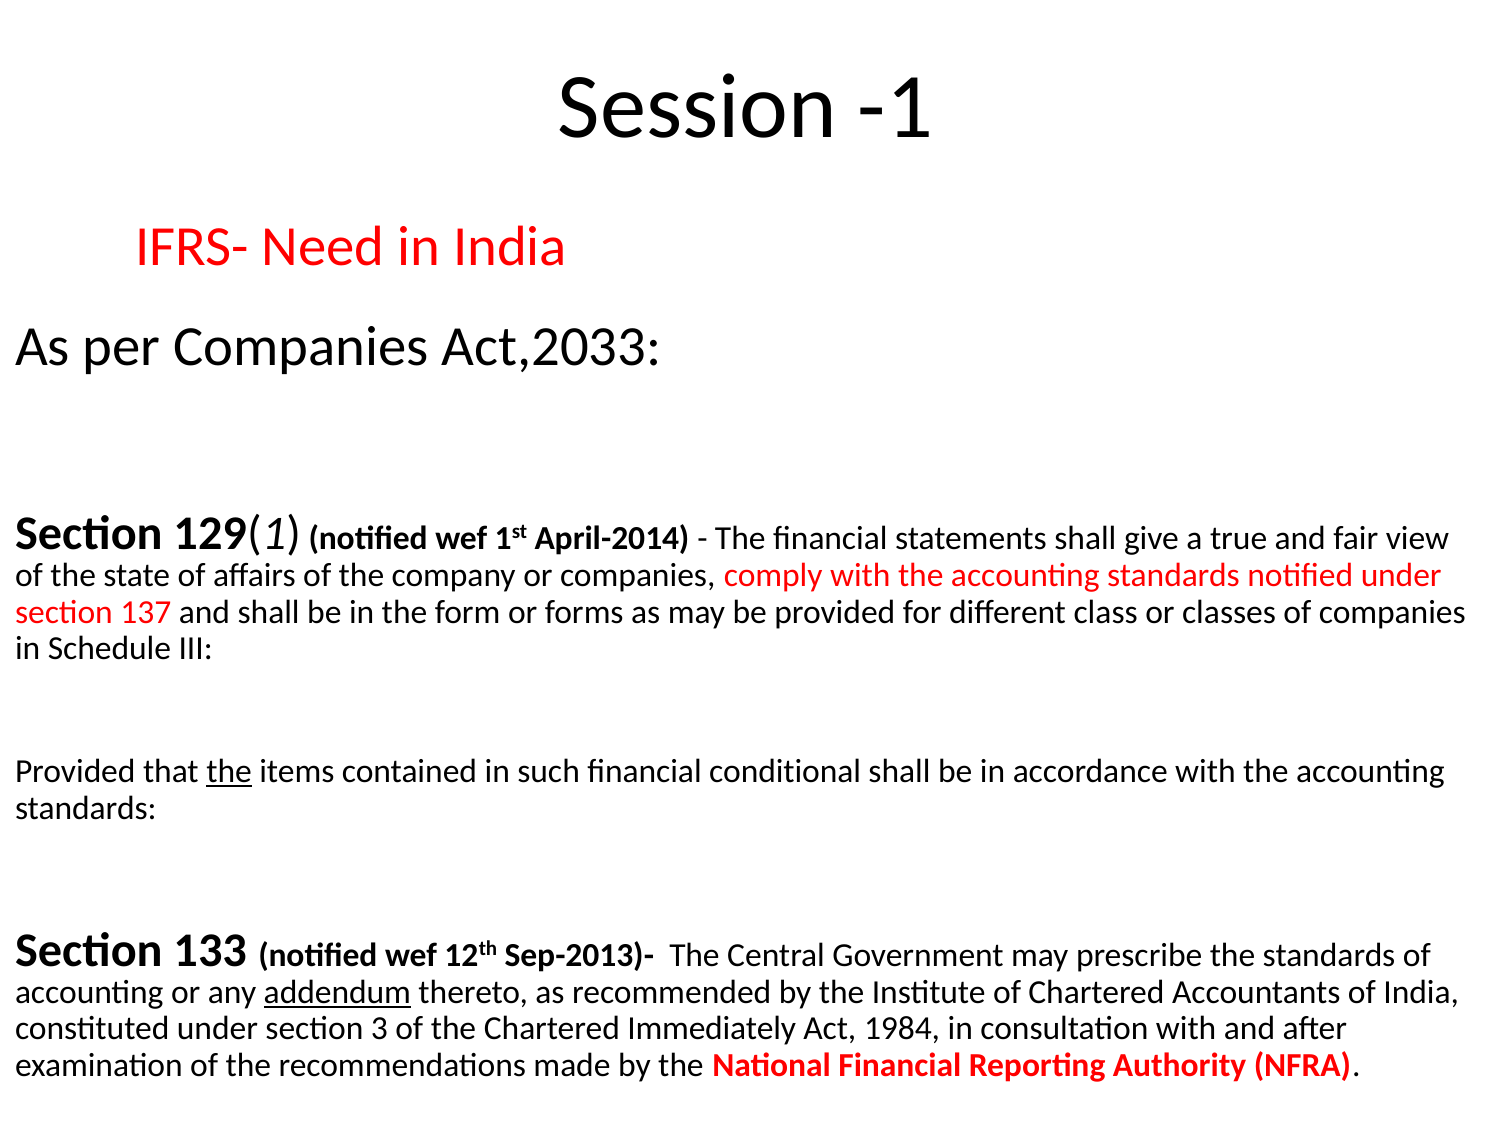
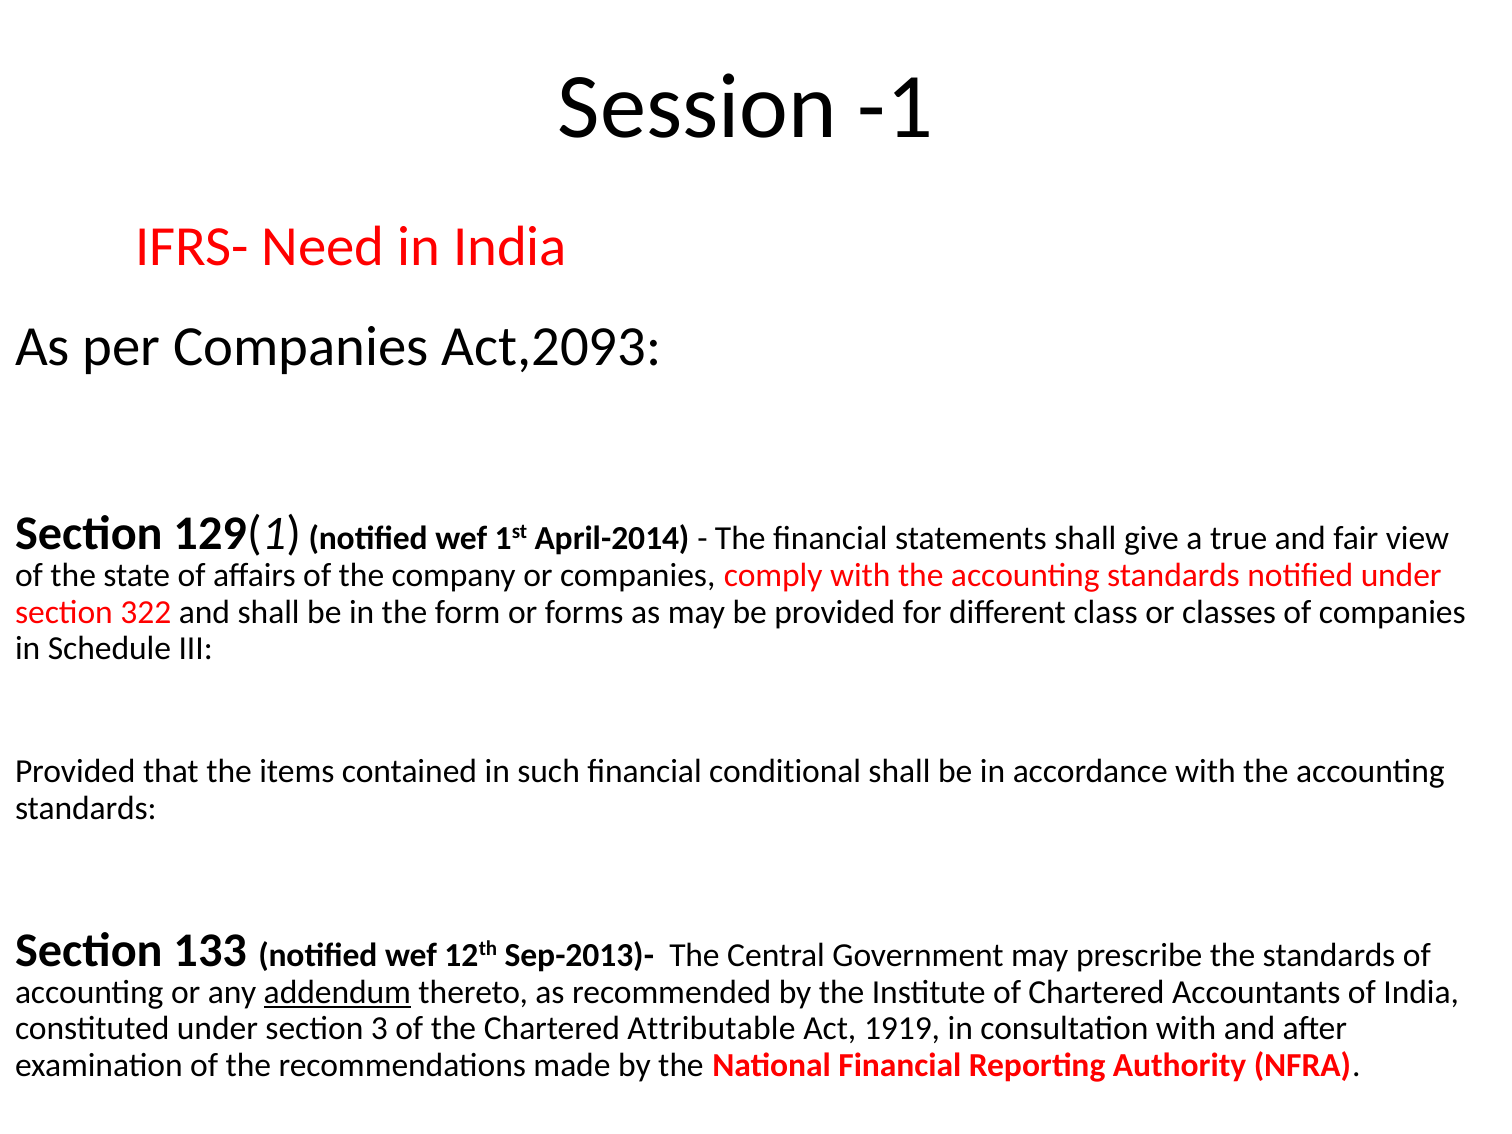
Act,2033: Act,2033 -> Act,2093
137: 137 -> 322
the at (229, 772) underline: present -> none
Immediately: Immediately -> Attributable
1984: 1984 -> 1919
